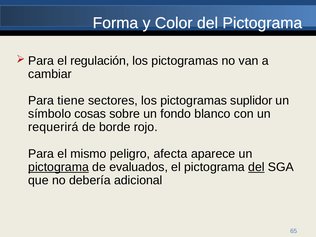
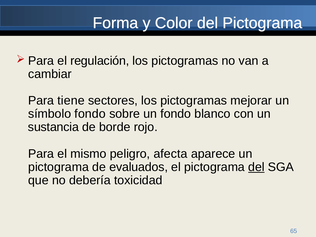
suplidor: suplidor -> mejorar
símbolo cosas: cosas -> fondo
requerirá: requerirá -> sustancia
pictograma at (59, 167) underline: present -> none
adicional: adicional -> toxicidad
